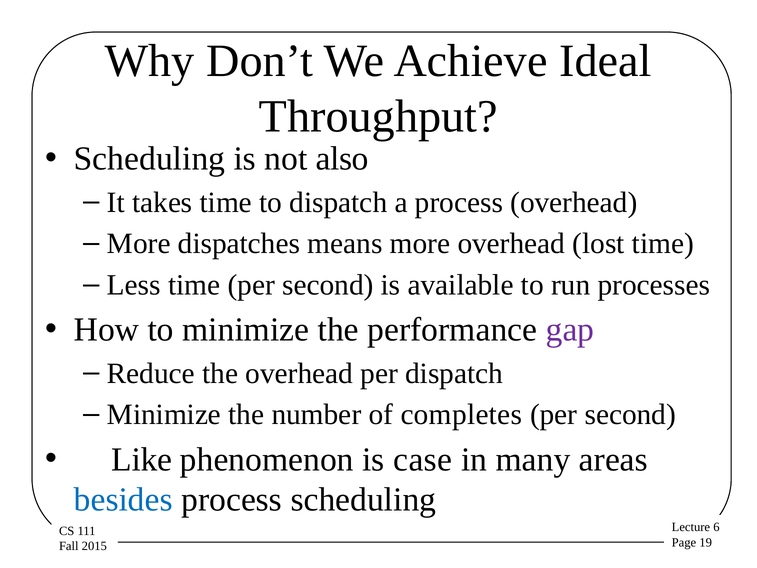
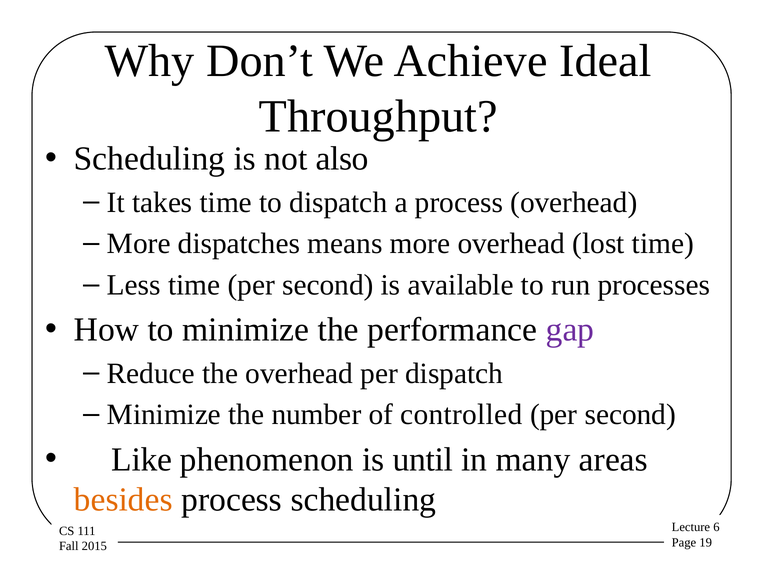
completes: completes -> controlled
case: case -> until
besides colour: blue -> orange
